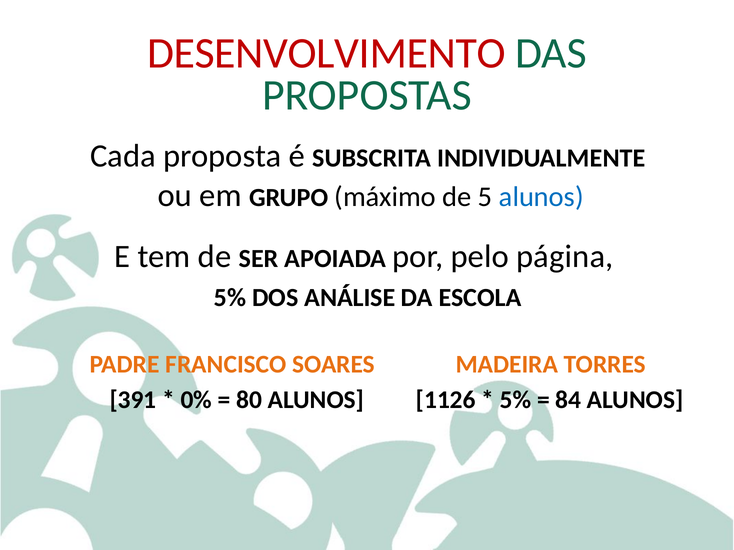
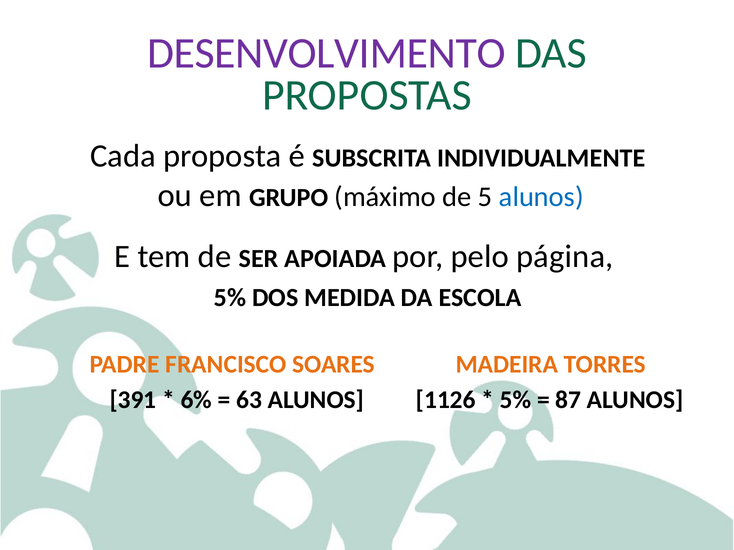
DESENVOLVIMENTO colour: red -> purple
ANÁLISE: ANÁLISE -> MEDIDA
0%: 0% -> 6%
80: 80 -> 63
84: 84 -> 87
